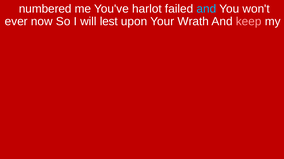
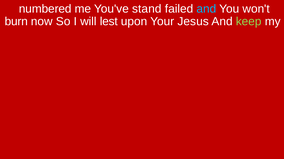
harlot: harlot -> stand
ever: ever -> burn
Wrath: Wrath -> Jesus
keep colour: pink -> light green
